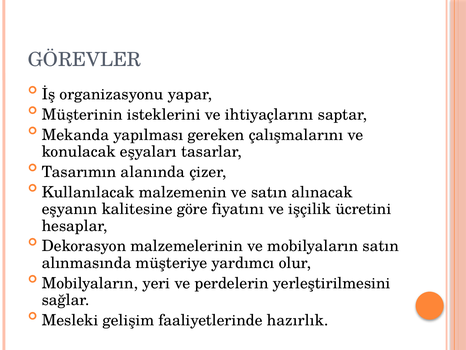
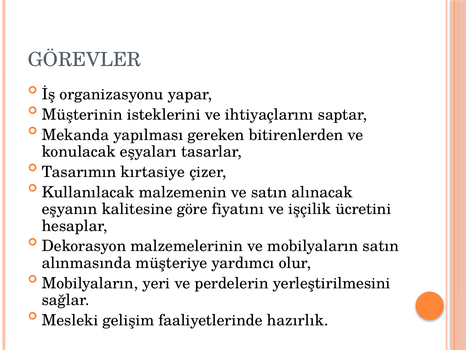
çalışmalarını: çalışmalarını -> bitirenlerden
alanında: alanında -> kırtasiye
